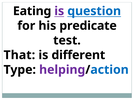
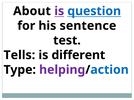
Eating: Eating -> About
predicate: predicate -> sentence
That: That -> Tells
